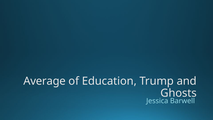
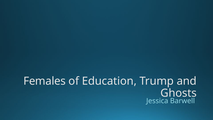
Average: Average -> Females
